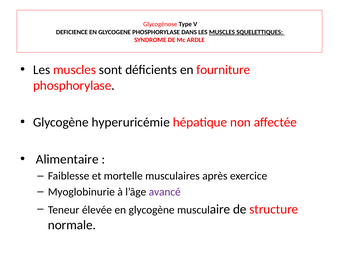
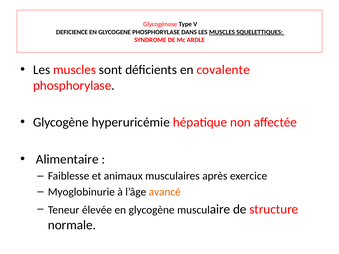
fourniture: fourniture -> covalente
mortelle: mortelle -> animaux
avancé colour: purple -> orange
